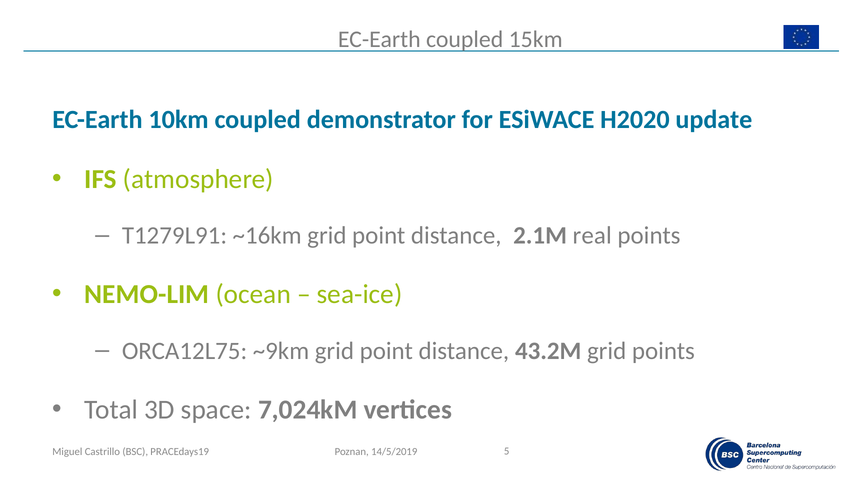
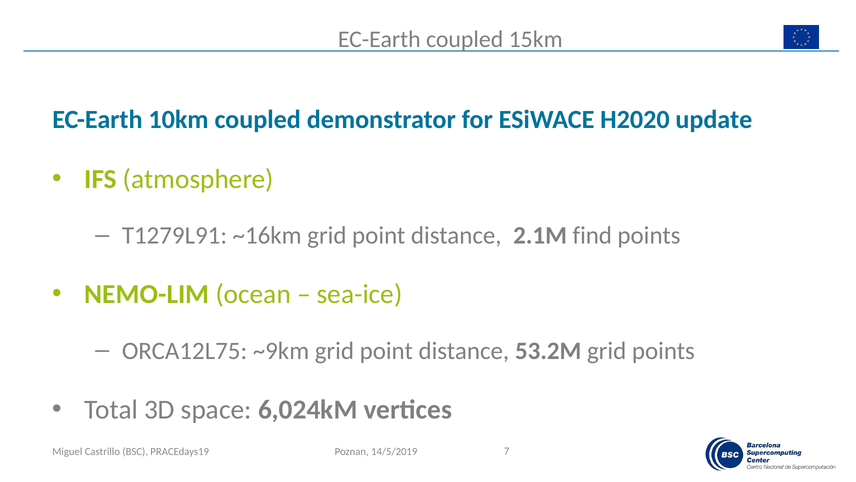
real: real -> find
43.2M: 43.2M -> 53.2M
7,024kM: 7,024kM -> 6,024kM
5: 5 -> 7
